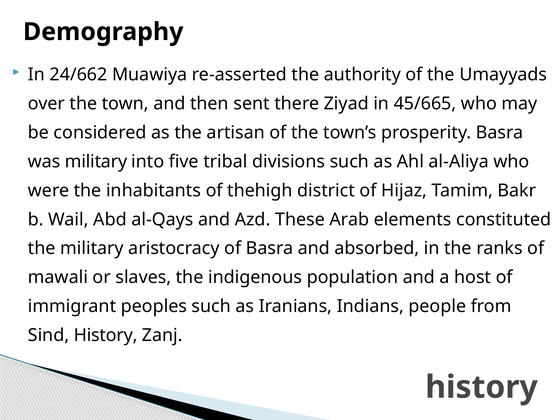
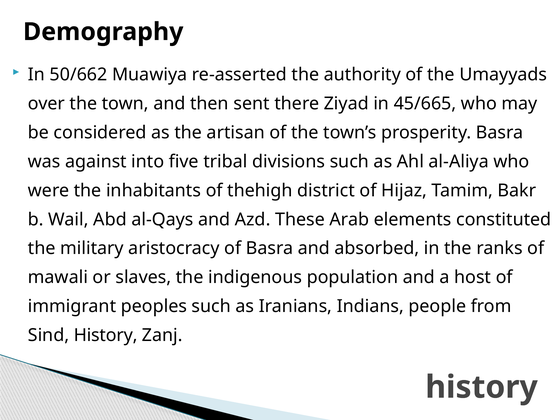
24/662: 24/662 -> 50/662
was military: military -> against
